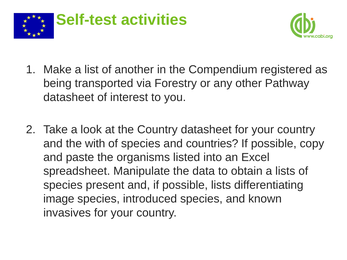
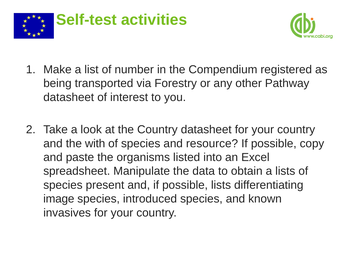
another: another -> number
countries: countries -> resource
